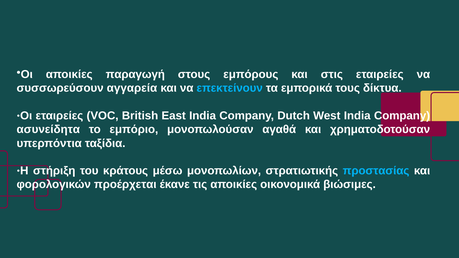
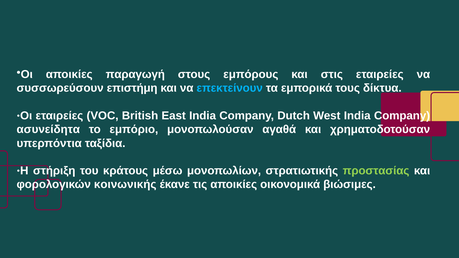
αγγαρεία: αγγαρεία -> επιστήμη
προστασίας colour: light blue -> light green
προέρχεται: προέρχεται -> κοινωνικής
